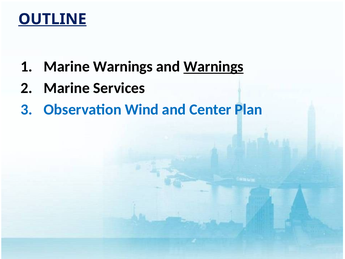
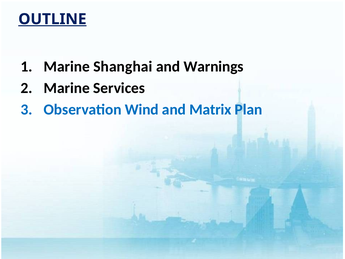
Marine Warnings: Warnings -> Shanghai
Warnings at (214, 67) underline: present -> none
Center: Center -> Matrix
